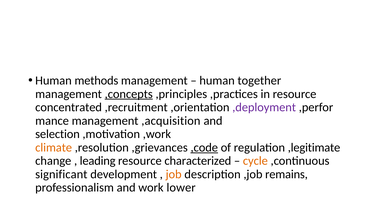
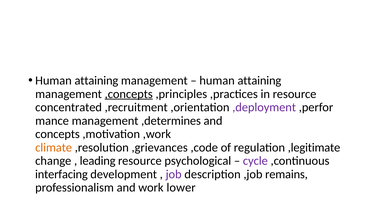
methods at (96, 80): methods -> attaining
together at (259, 80): together -> attaining
,acquisition: ,acquisition -> ,determines
selection: selection -> concepts
,code underline: present -> none
characterized: characterized -> psychological
cycle colour: orange -> purple
significant: significant -> interfacing
job colour: orange -> purple
